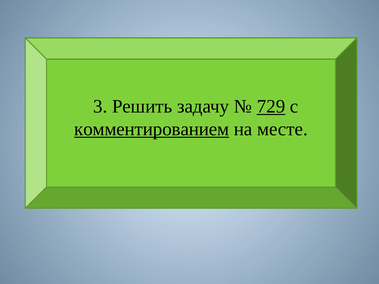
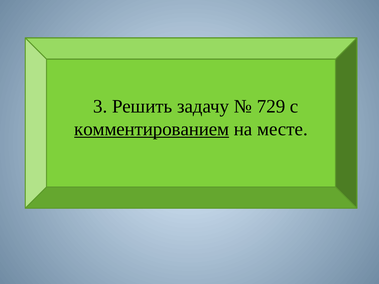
729 underline: present -> none
